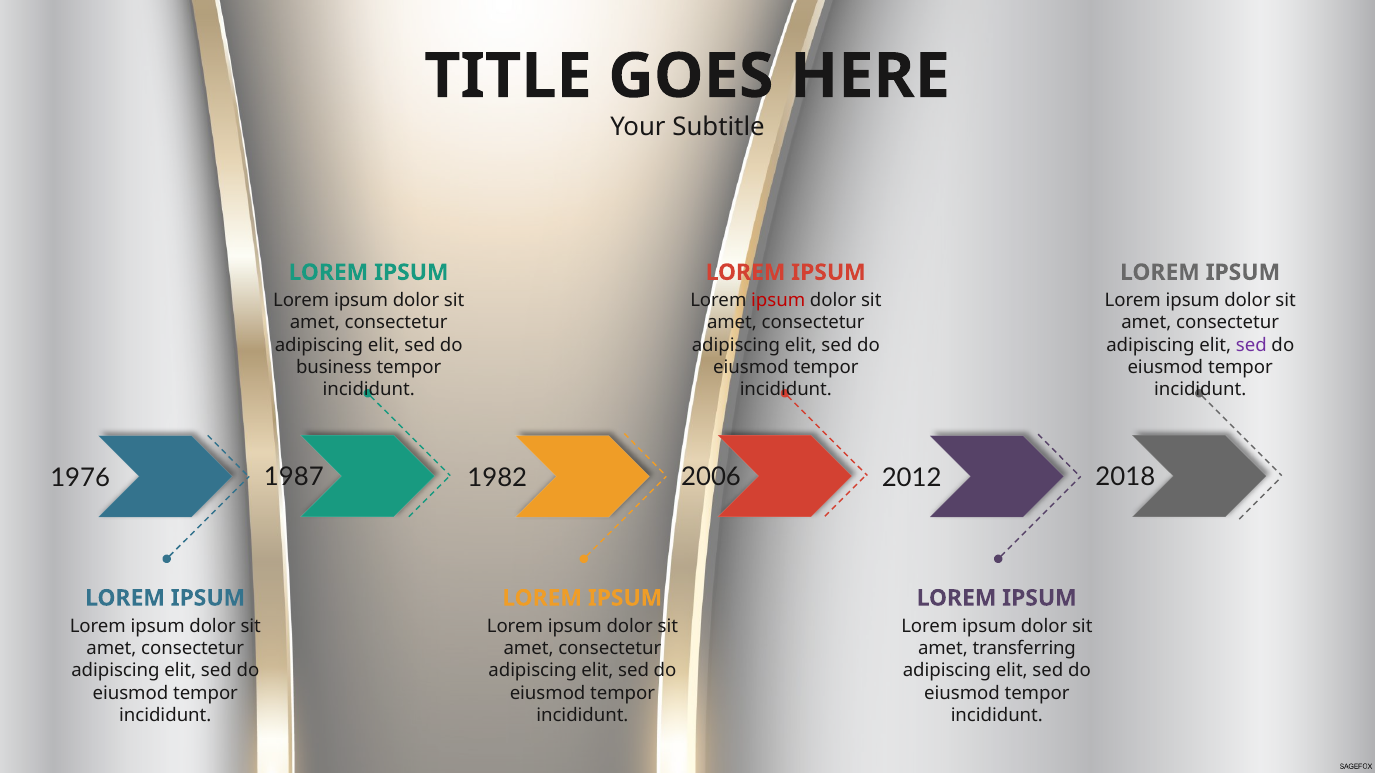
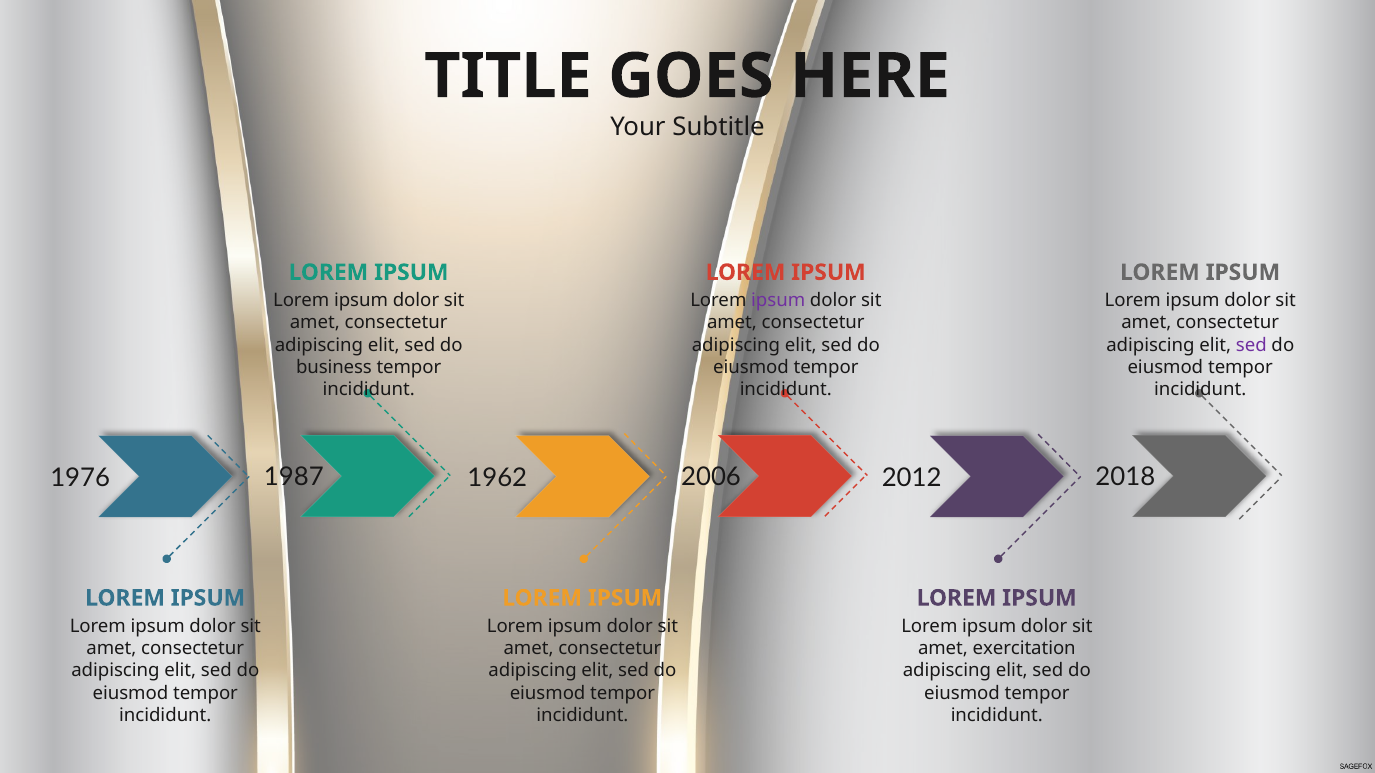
ipsum at (778, 301) colour: red -> purple
1982: 1982 -> 1962
transferring: transferring -> exercitation
